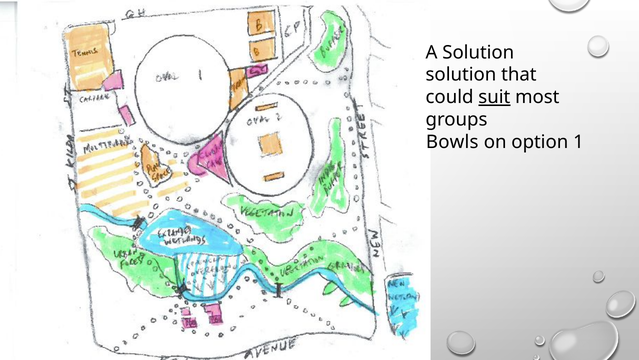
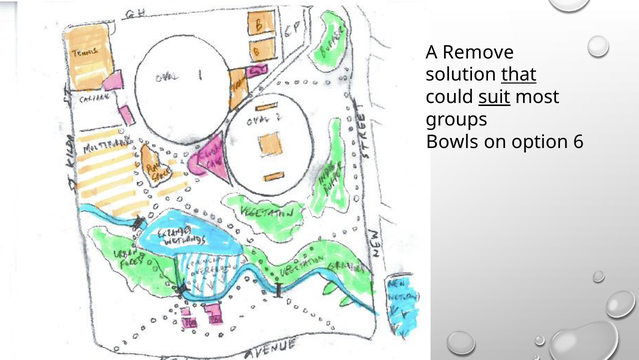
A Solution: Solution -> Remove
that underline: none -> present
1: 1 -> 6
